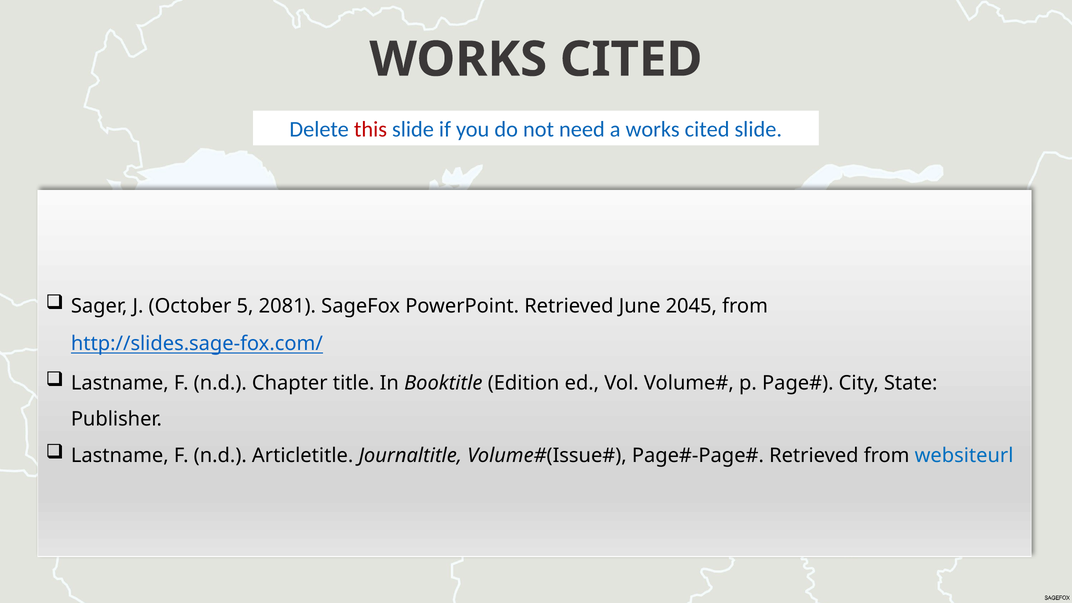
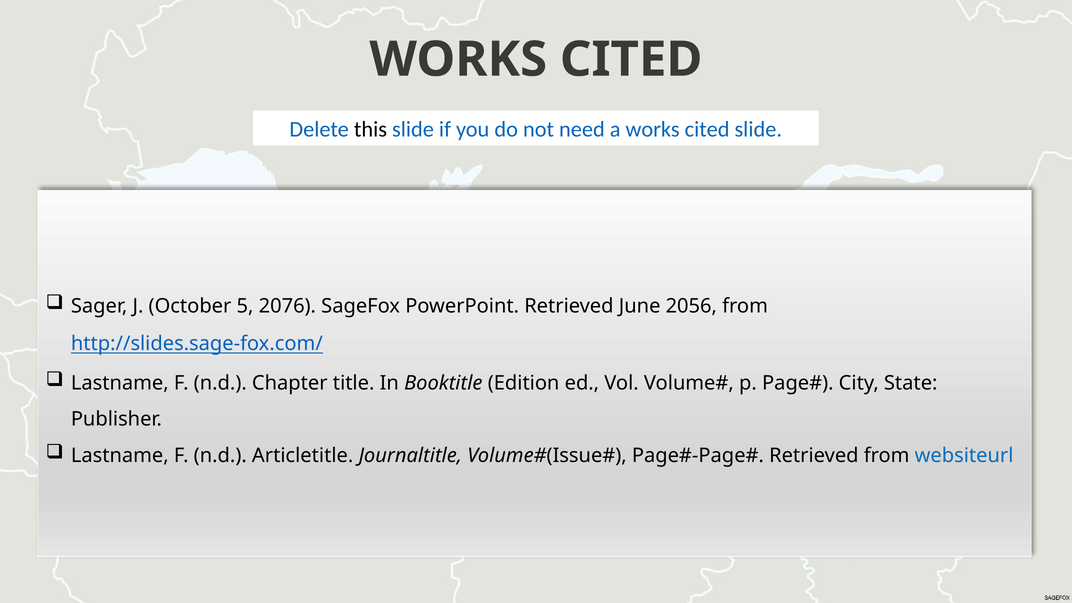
this colour: red -> black
2081: 2081 -> 2076
2045: 2045 -> 2056
